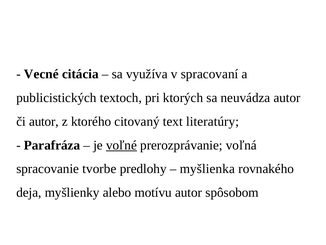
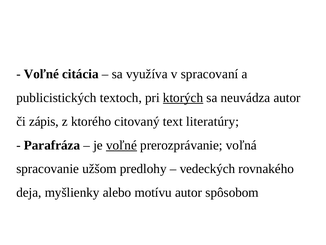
Vecné at (41, 74): Vecné -> Voľné
ktorých underline: none -> present
či autor: autor -> zápis
tvorbe: tvorbe -> užšom
myšlienka: myšlienka -> vedeckých
